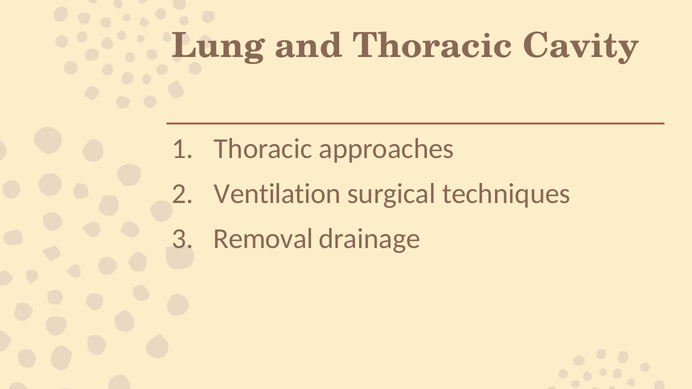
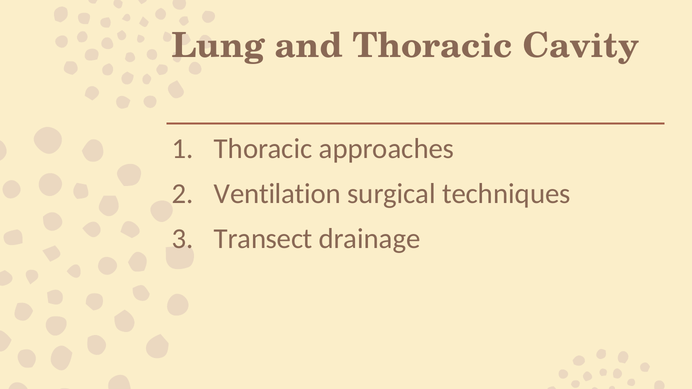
Removal: Removal -> Transect
